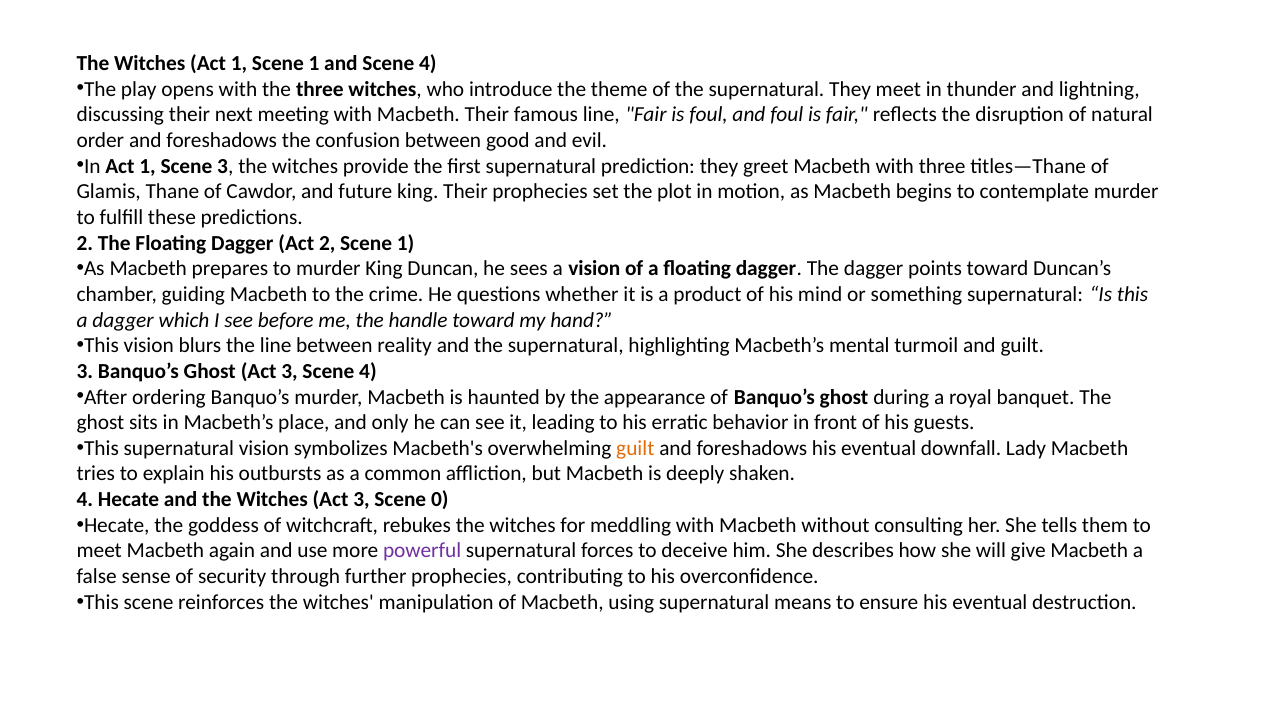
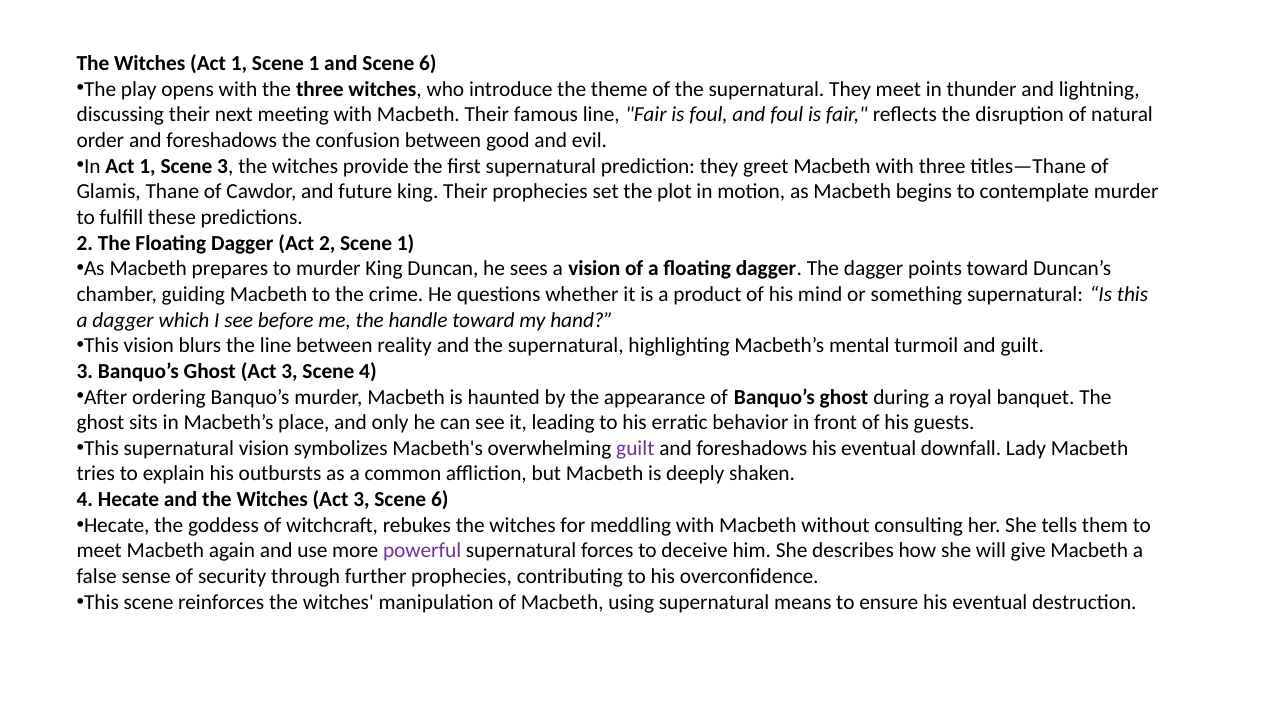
and Scene 4: 4 -> 6
guilt at (635, 448) colour: orange -> purple
3 Scene 0: 0 -> 6
